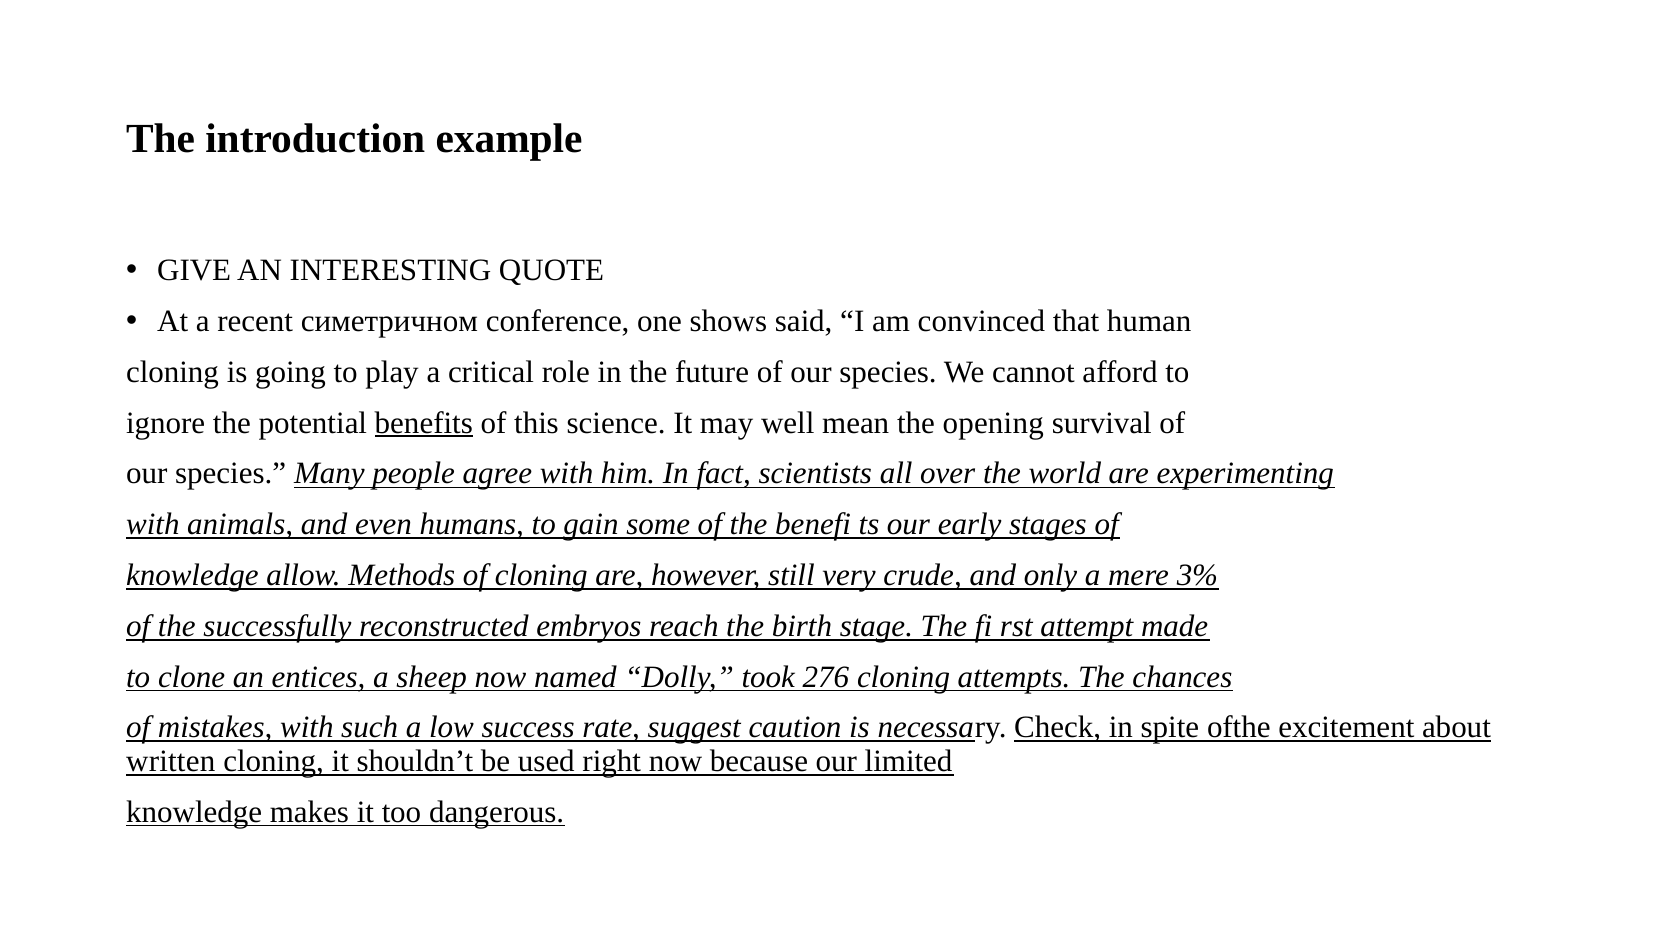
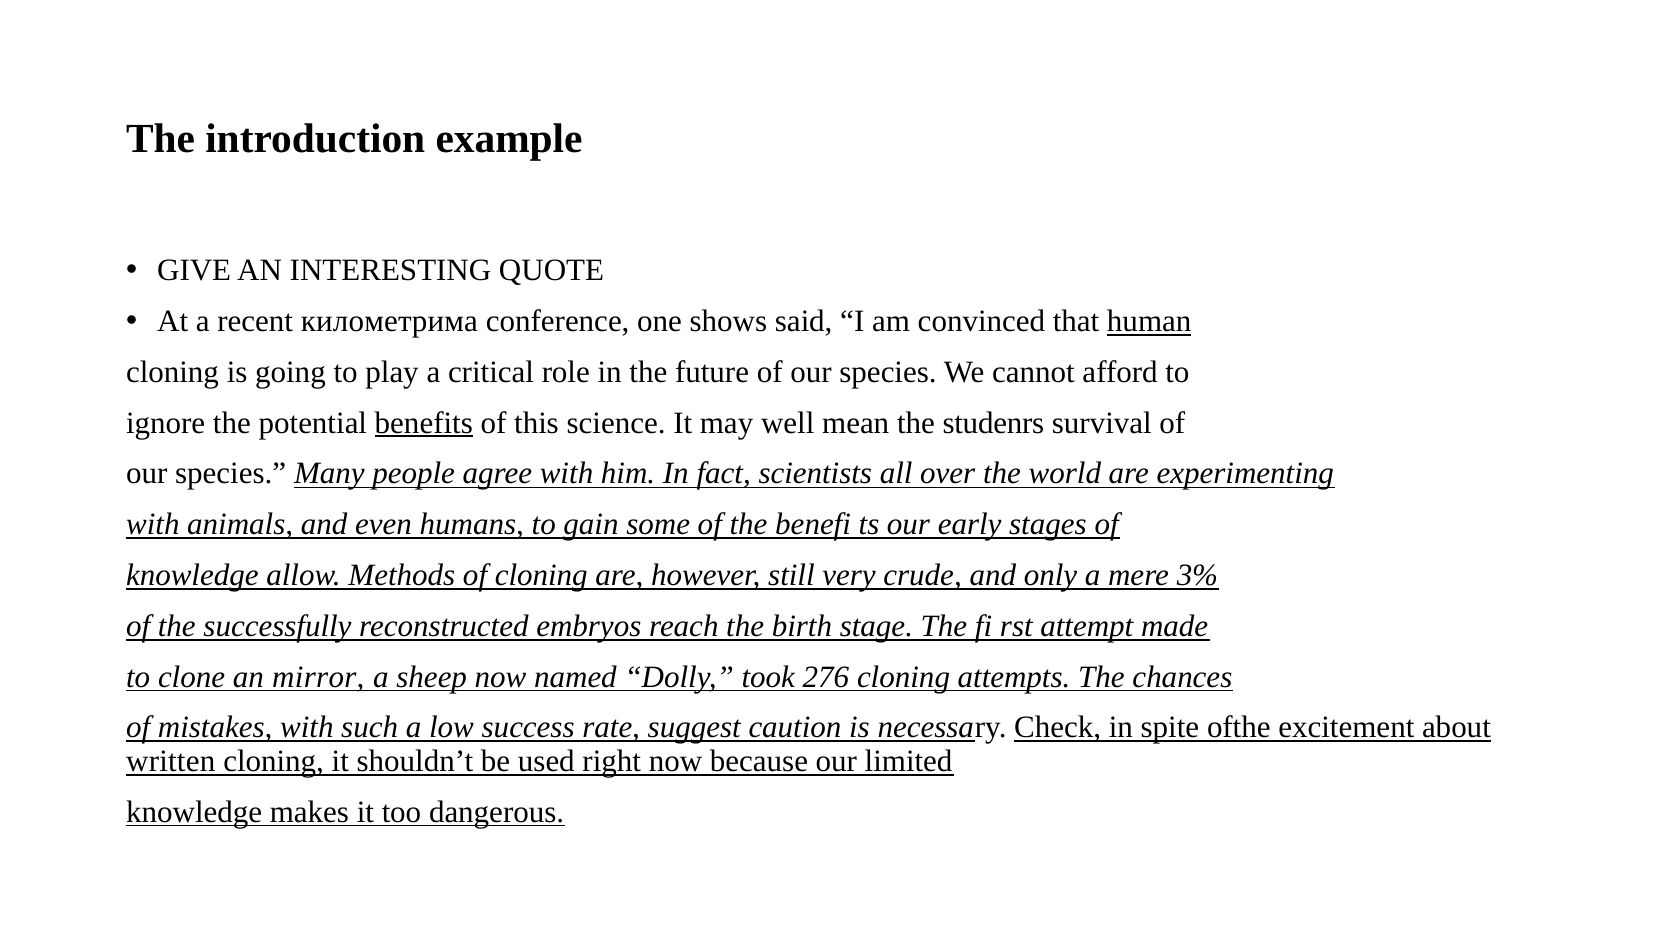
симетричном: симетричном -> километрима
human underline: none -> present
opening: opening -> studenrs
entices: entices -> mirror
